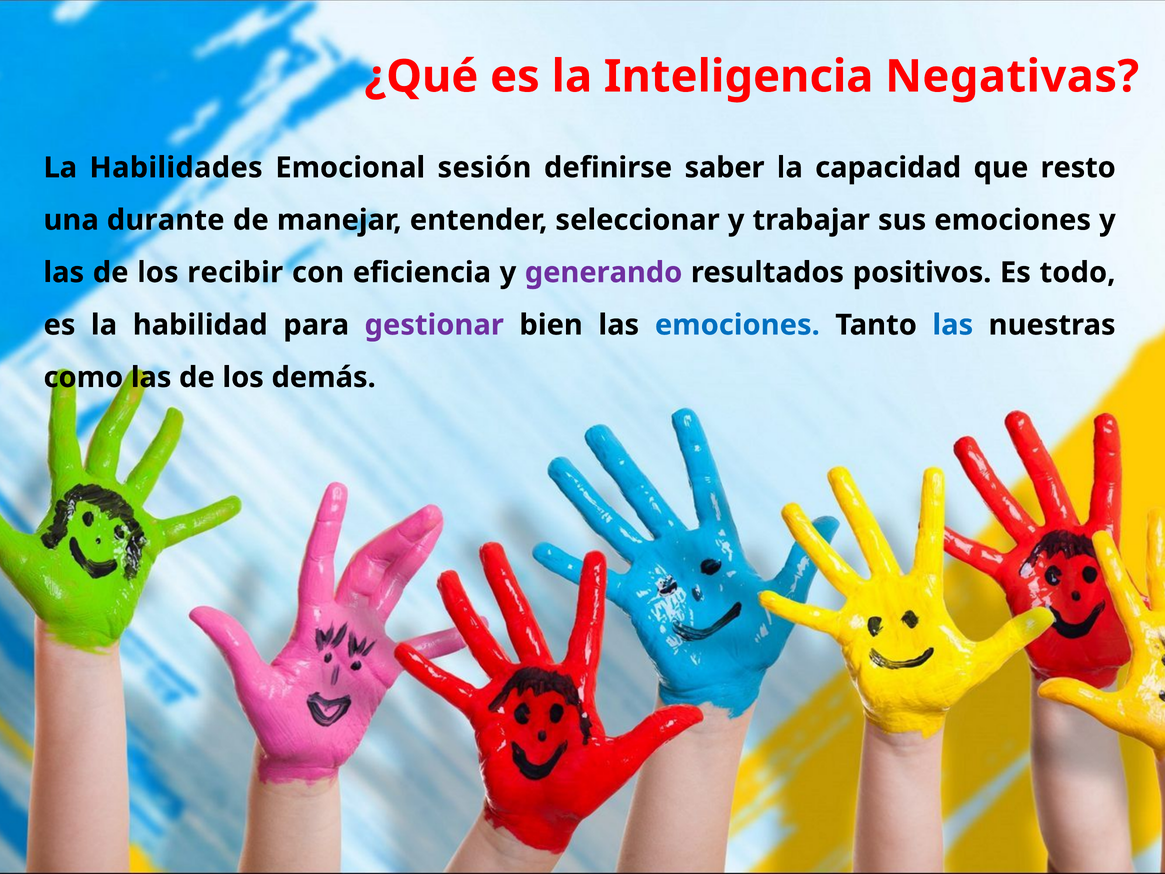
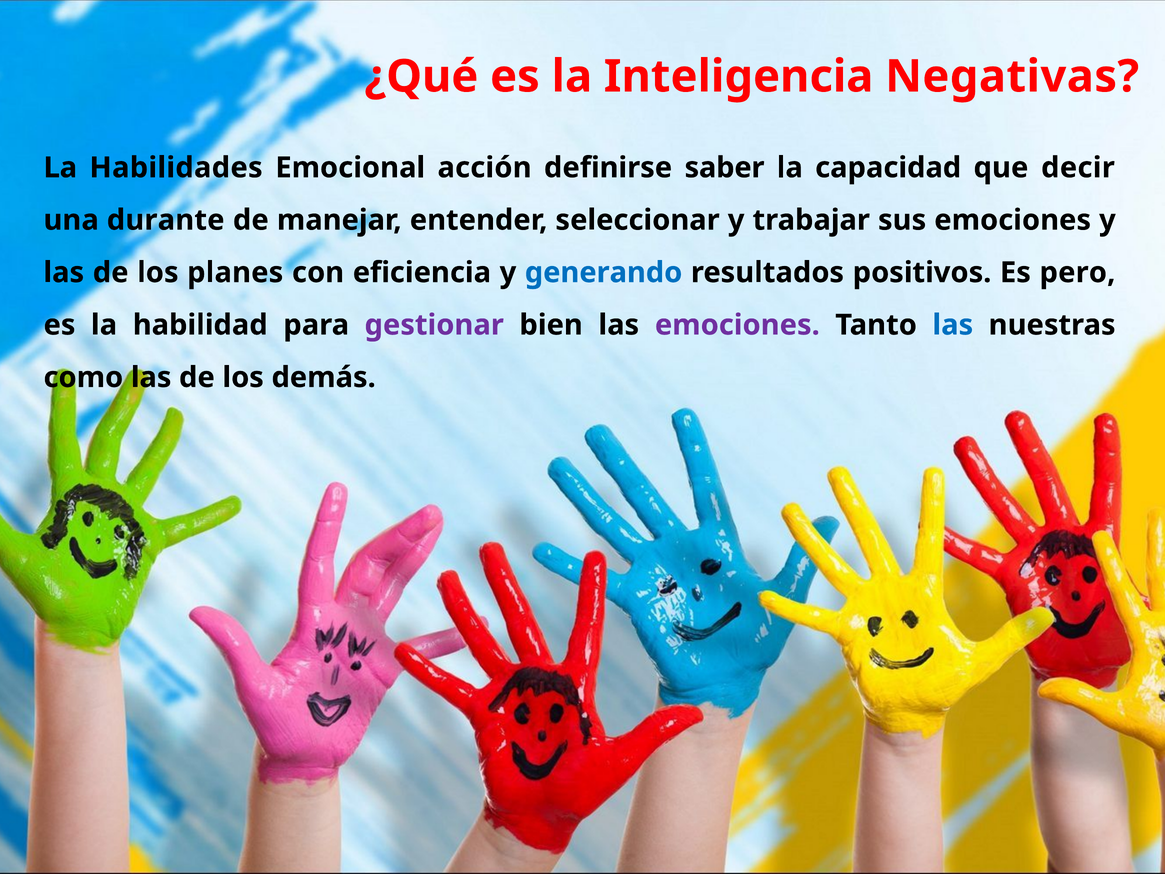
sesión: sesión -> acción
resto: resto -> decir
recibir: recibir -> planes
generando colour: purple -> blue
todo: todo -> pero
emociones at (737, 325) colour: blue -> purple
